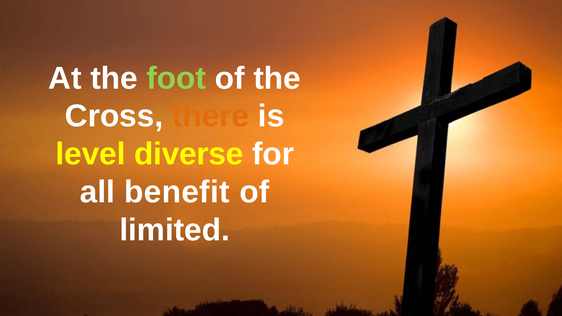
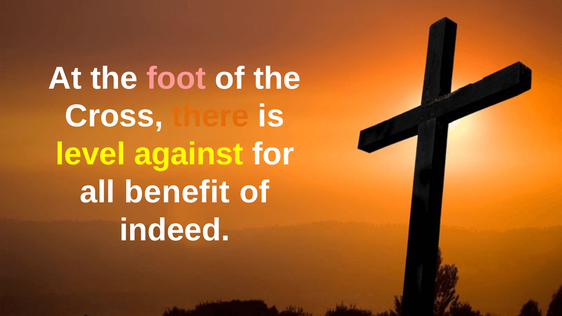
foot colour: light green -> pink
diverse: diverse -> against
limited: limited -> indeed
